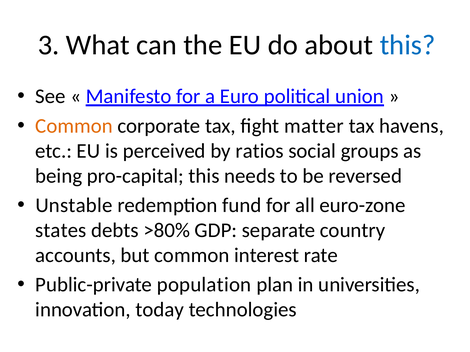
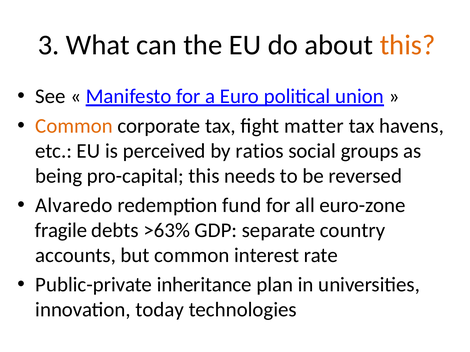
this at (408, 45) colour: blue -> orange
Unstable: Unstable -> Alvaredo
states: states -> fragile
>80%: >80% -> >63%
population: population -> inheritance
